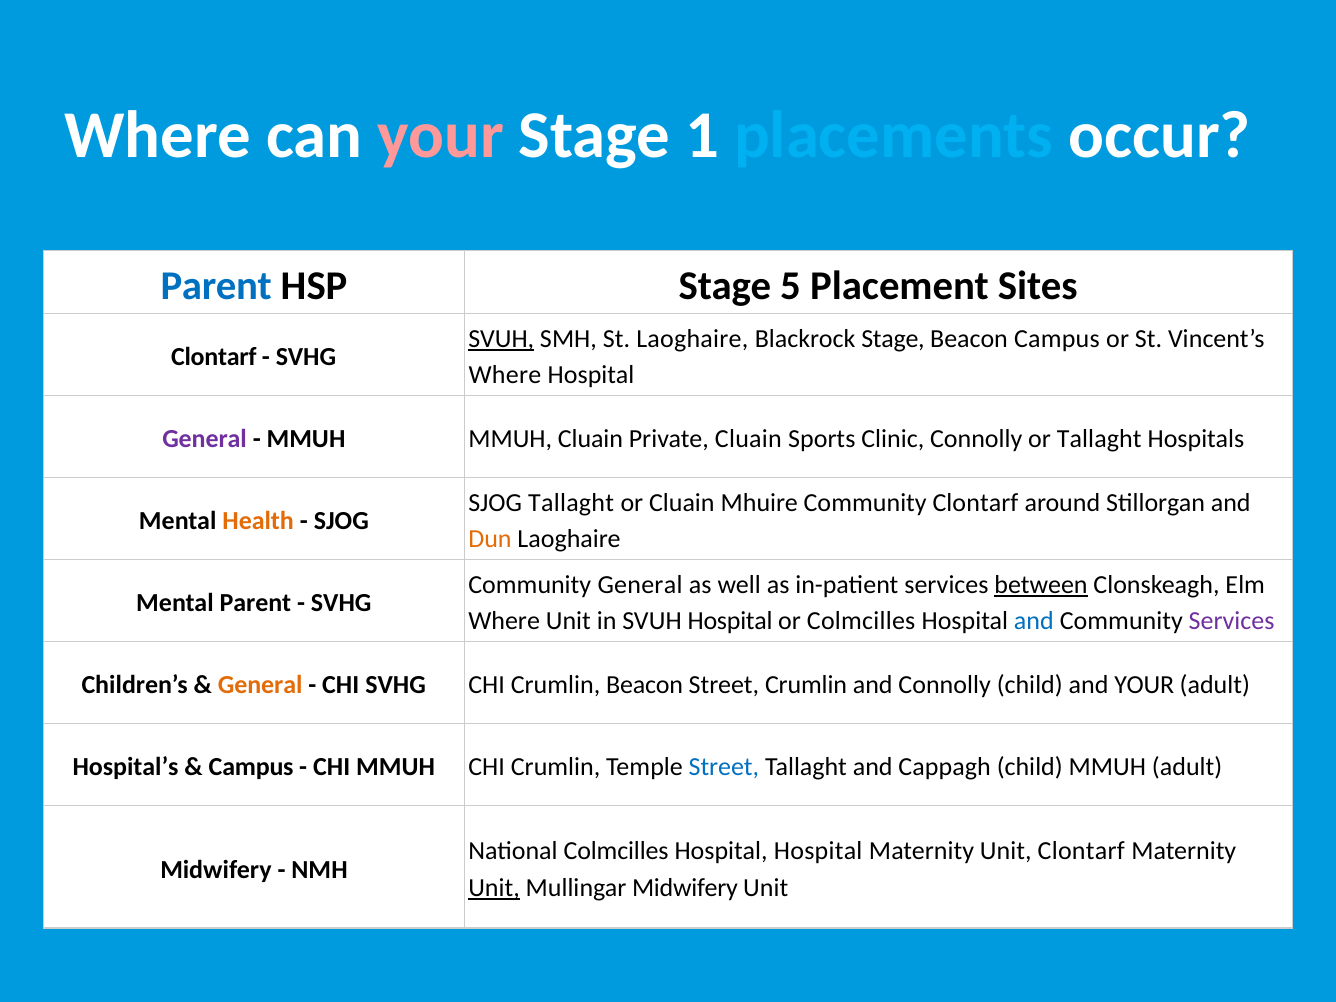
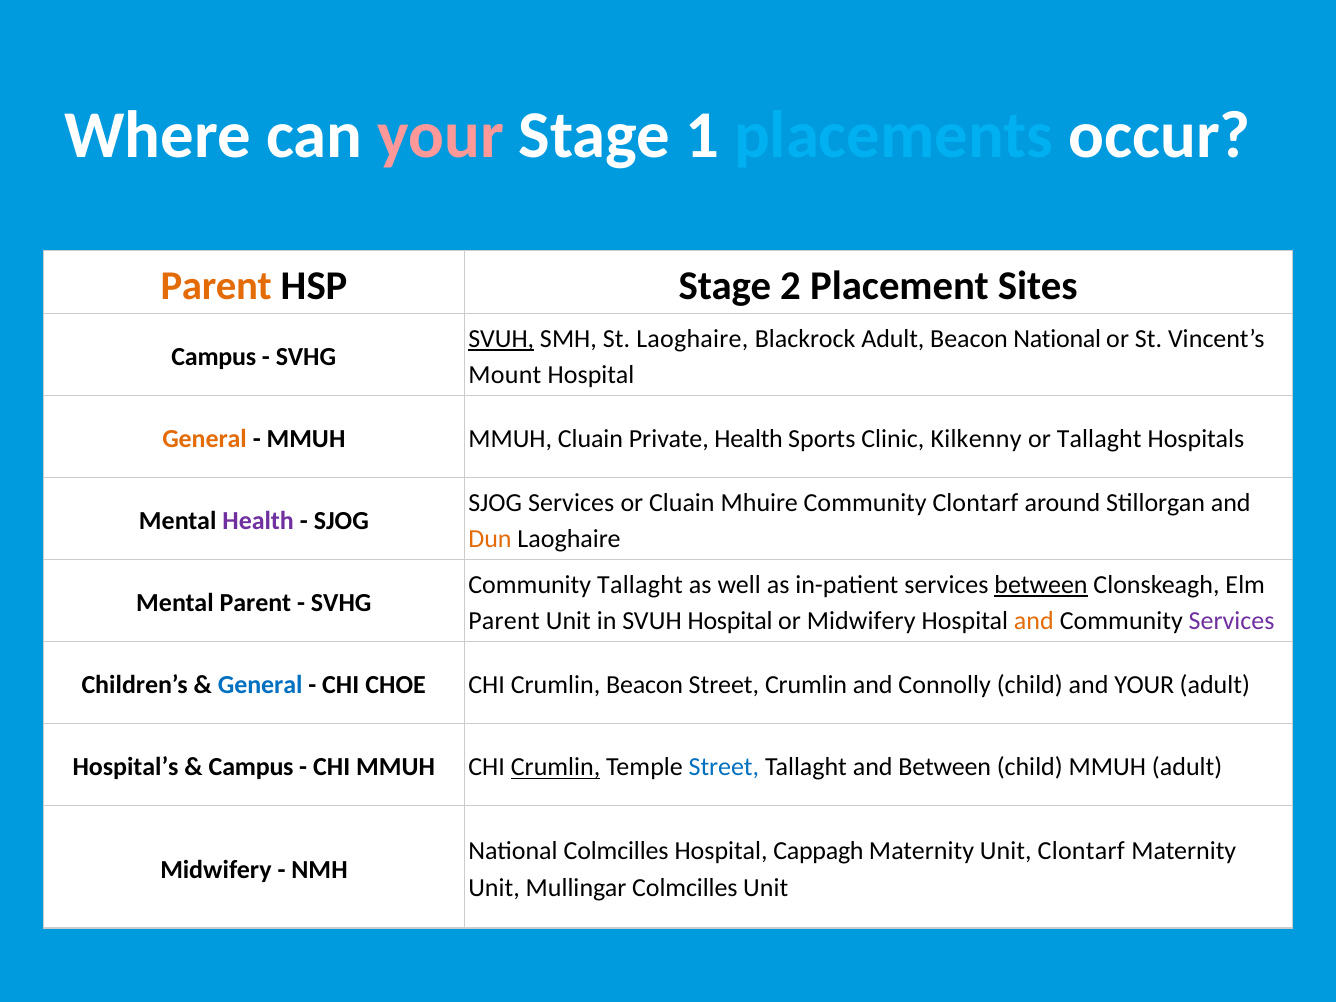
Parent at (216, 286) colour: blue -> orange
5: 5 -> 2
Blackrock Stage: Stage -> Adult
Beacon Campus: Campus -> National
Clontarf at (214, 357): Clontarf -> Campus
Where at (505, 375): Where -> Mount
General at (205, 439) colour: purple -> orange
Private Cluain: Cluain -> Health
Clinic Connolly: Connolly -> Kilkenny
SJOG Tallaght: Tallaght -> Services
Health at (258, 521) colour: orange -> purple
Community General: General -> Tallaght
Where at (504, 621): Where -> Parent
or Colmcilles: Colmcilles -> Midwifery
and at (1034, 621) colour: blue -> orange
General at (260, 685) colour: orange -> blue
CHI SVHG: SVHG -> CHOE
Crumlin at (556, 767) underline: none -> present
and Cappagh: Cappagh -> Between
Hospital Hospital: Hospital -> Cappagh
Unit at (494, 888) underline: present -> none
Mullingar Midwifery: Midwifery -> Colmcilles
